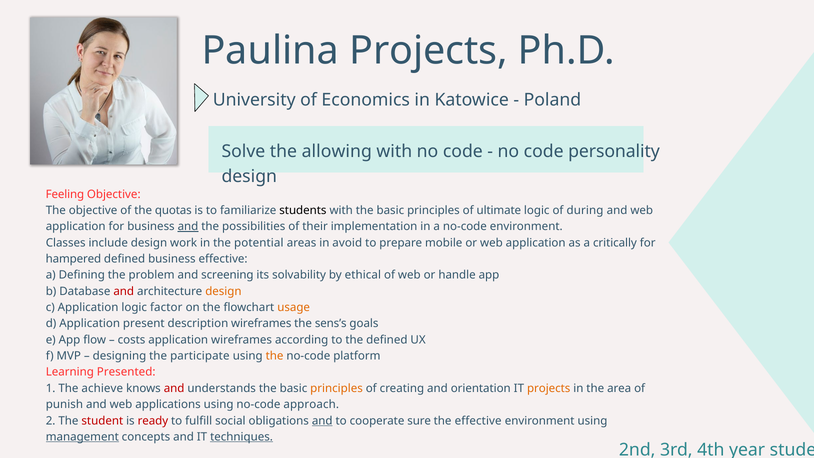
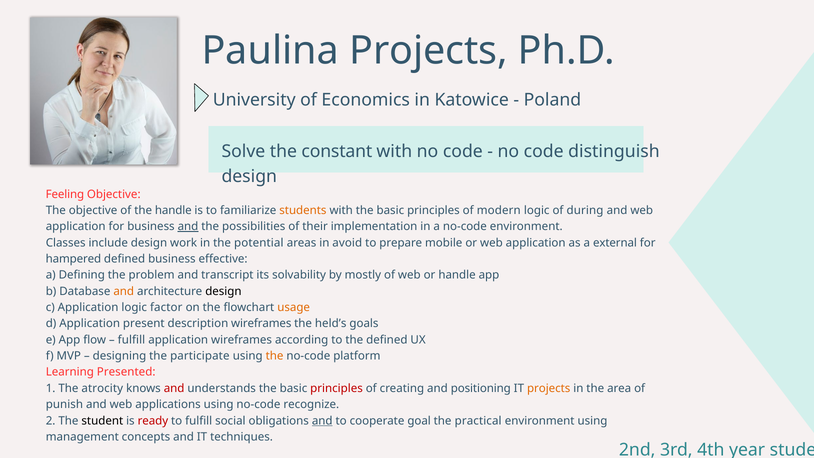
allowing: allowing -> constant
personality: personality -> distinguish
the quotas: quotas -> handle
students at (303, 210) colour: black -> orange
ultimate: ultimate -> modern
critically: critically -> external
screening: screening -> transcript
ethical: ethical -> mostly
and at (124, 291) colour: red -> orange
design at (223, 291) colour: orange -> black
sens’s: sens’s -> held’s
costs at (132, 340): costs -> fulfill
achieve: achieve -> atrocity
principles at (337, 388) colour: orange -> red
orientation: orientation -> positioning
approach: approach -> recognize
student colour: red -> black
sure: sure -> goal
the effective: effective -> practical
management underline: present -> none
techniques underline: present -> none
